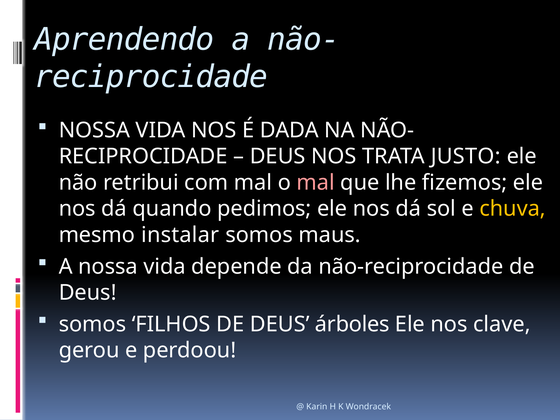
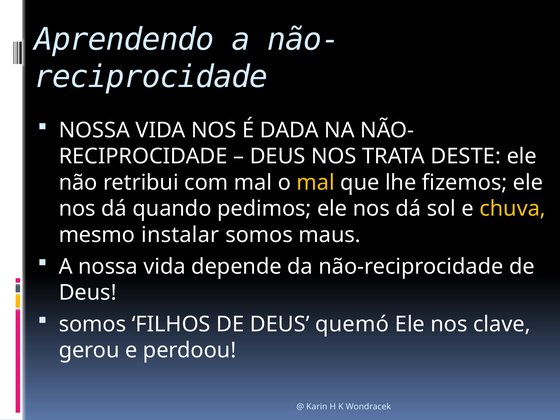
JUSTO: JUSTO -> DESTE
mal at (316, 183) colour: pink -> yellow
árboles: árboles -> quemó
